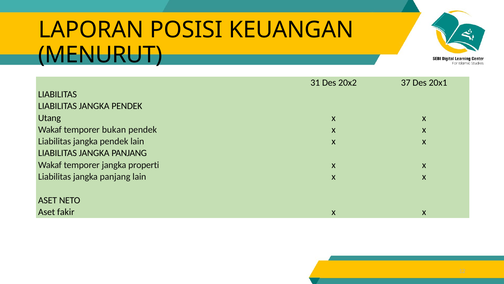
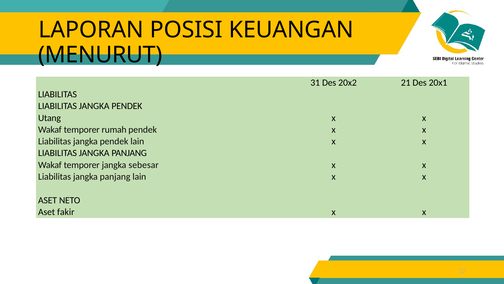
37: 37 -> 21
bukan: bukan -> rumah
properti: properti -> sebesar
